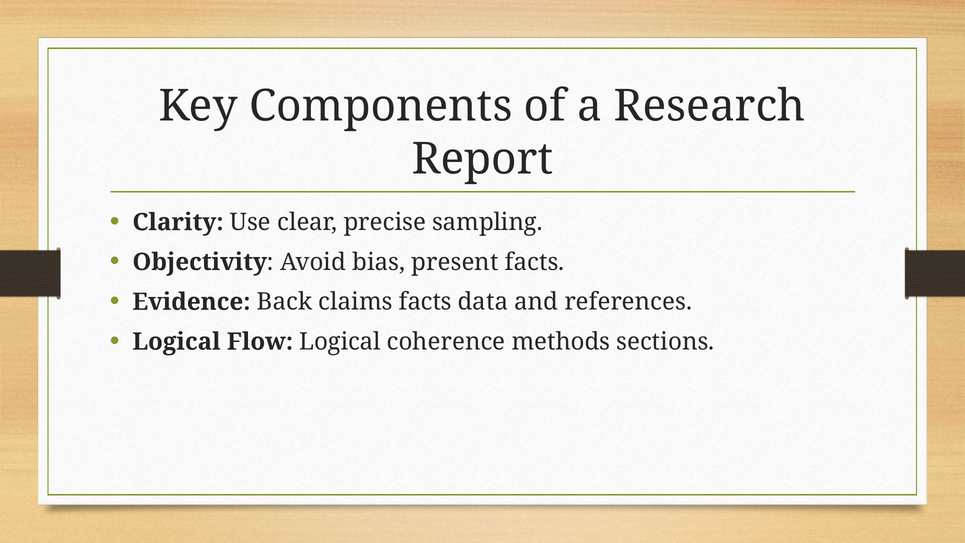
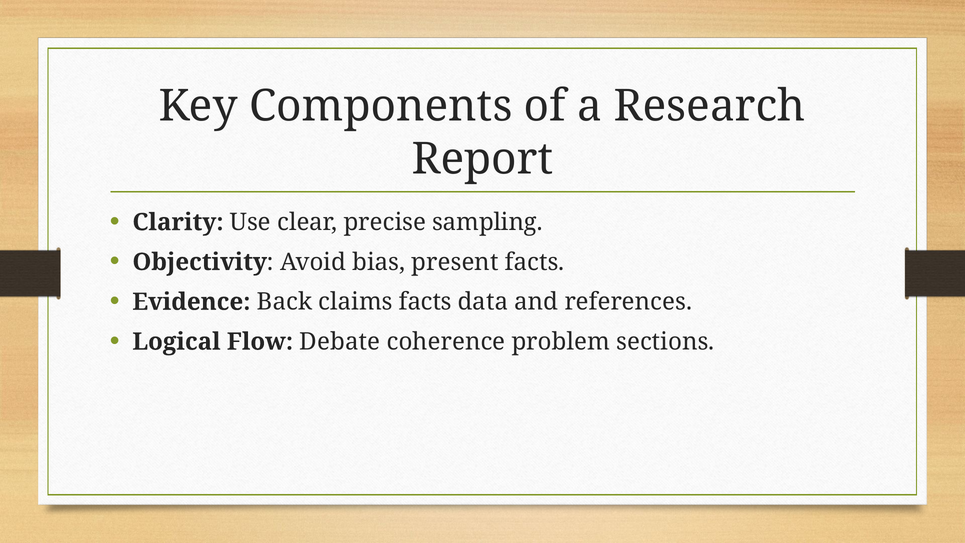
Flow Logical: Logical -> Debate
methods: methods -> problem
